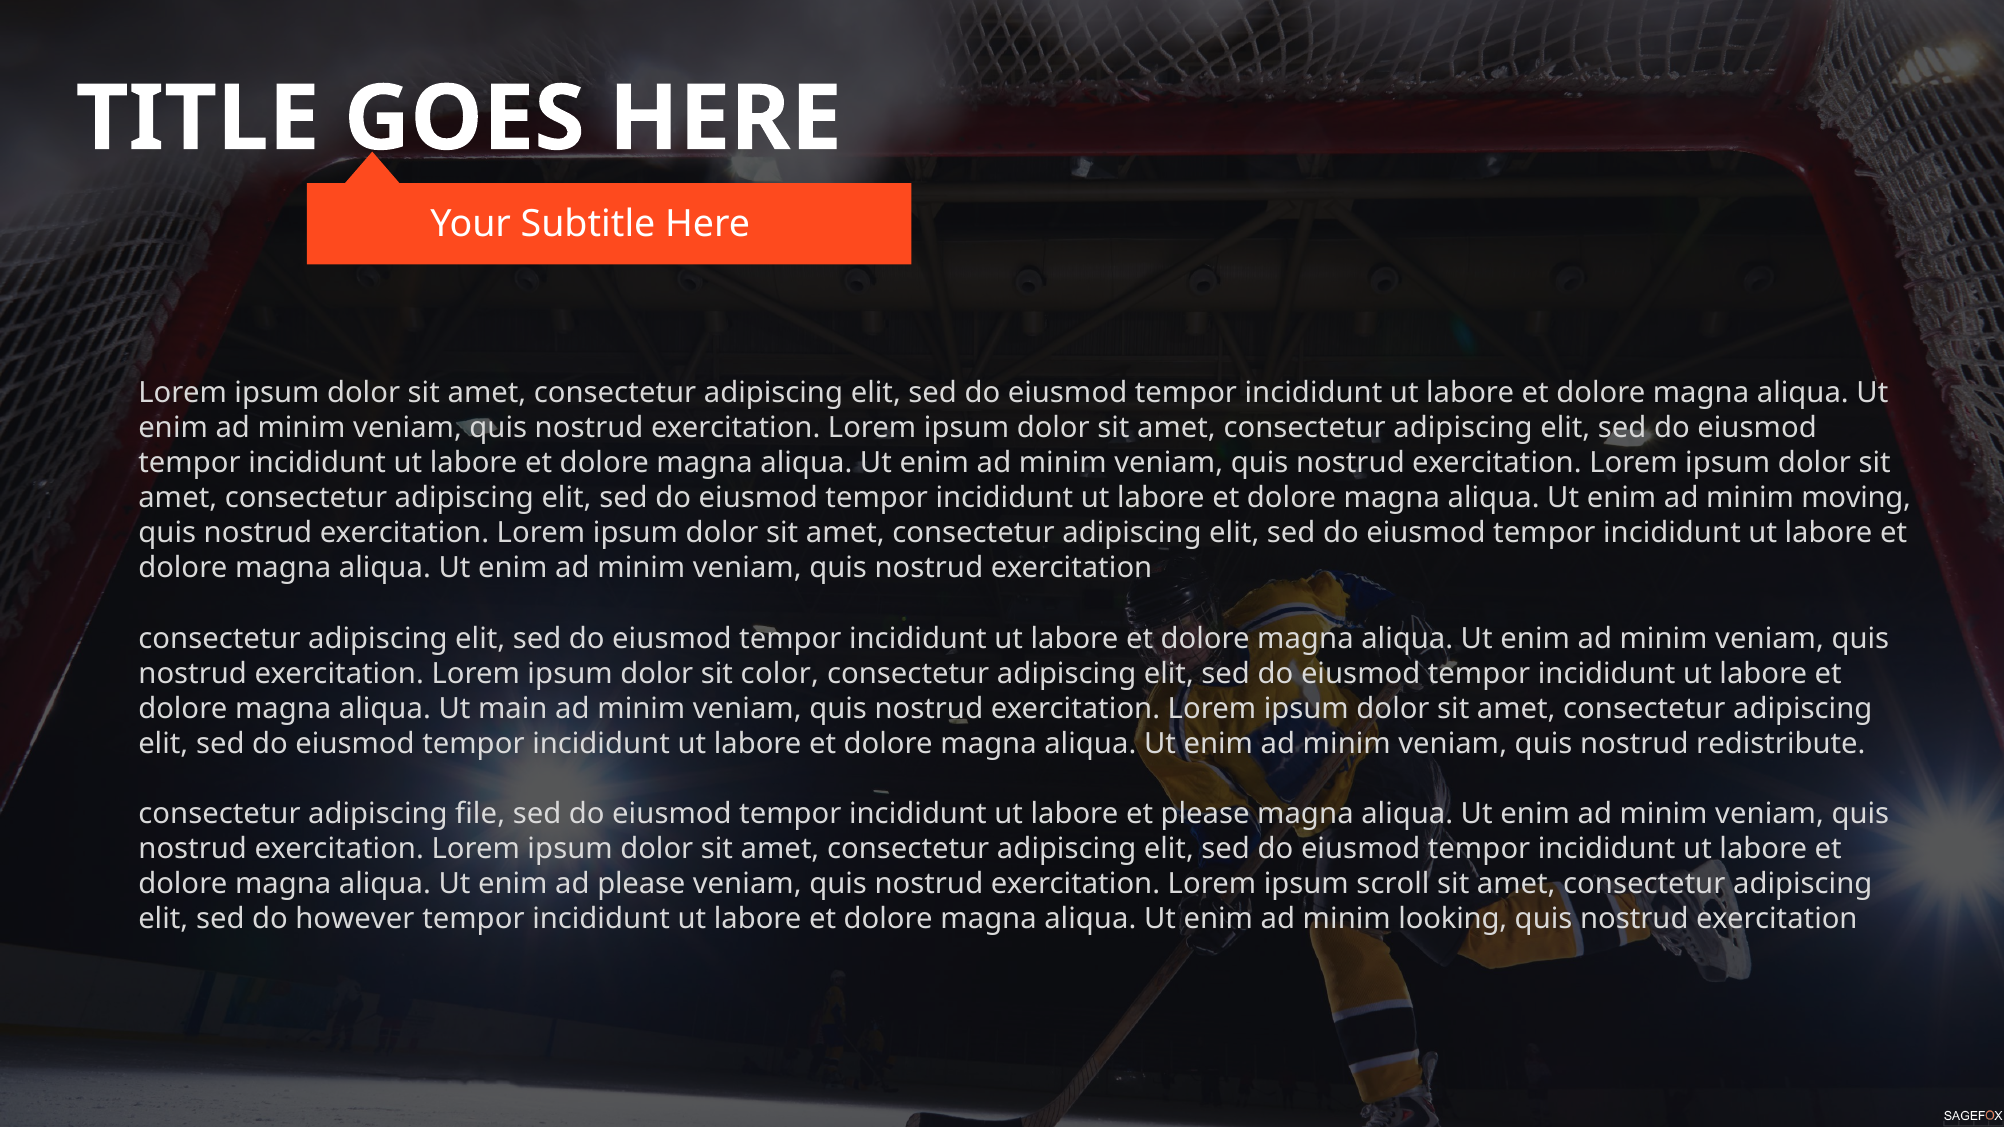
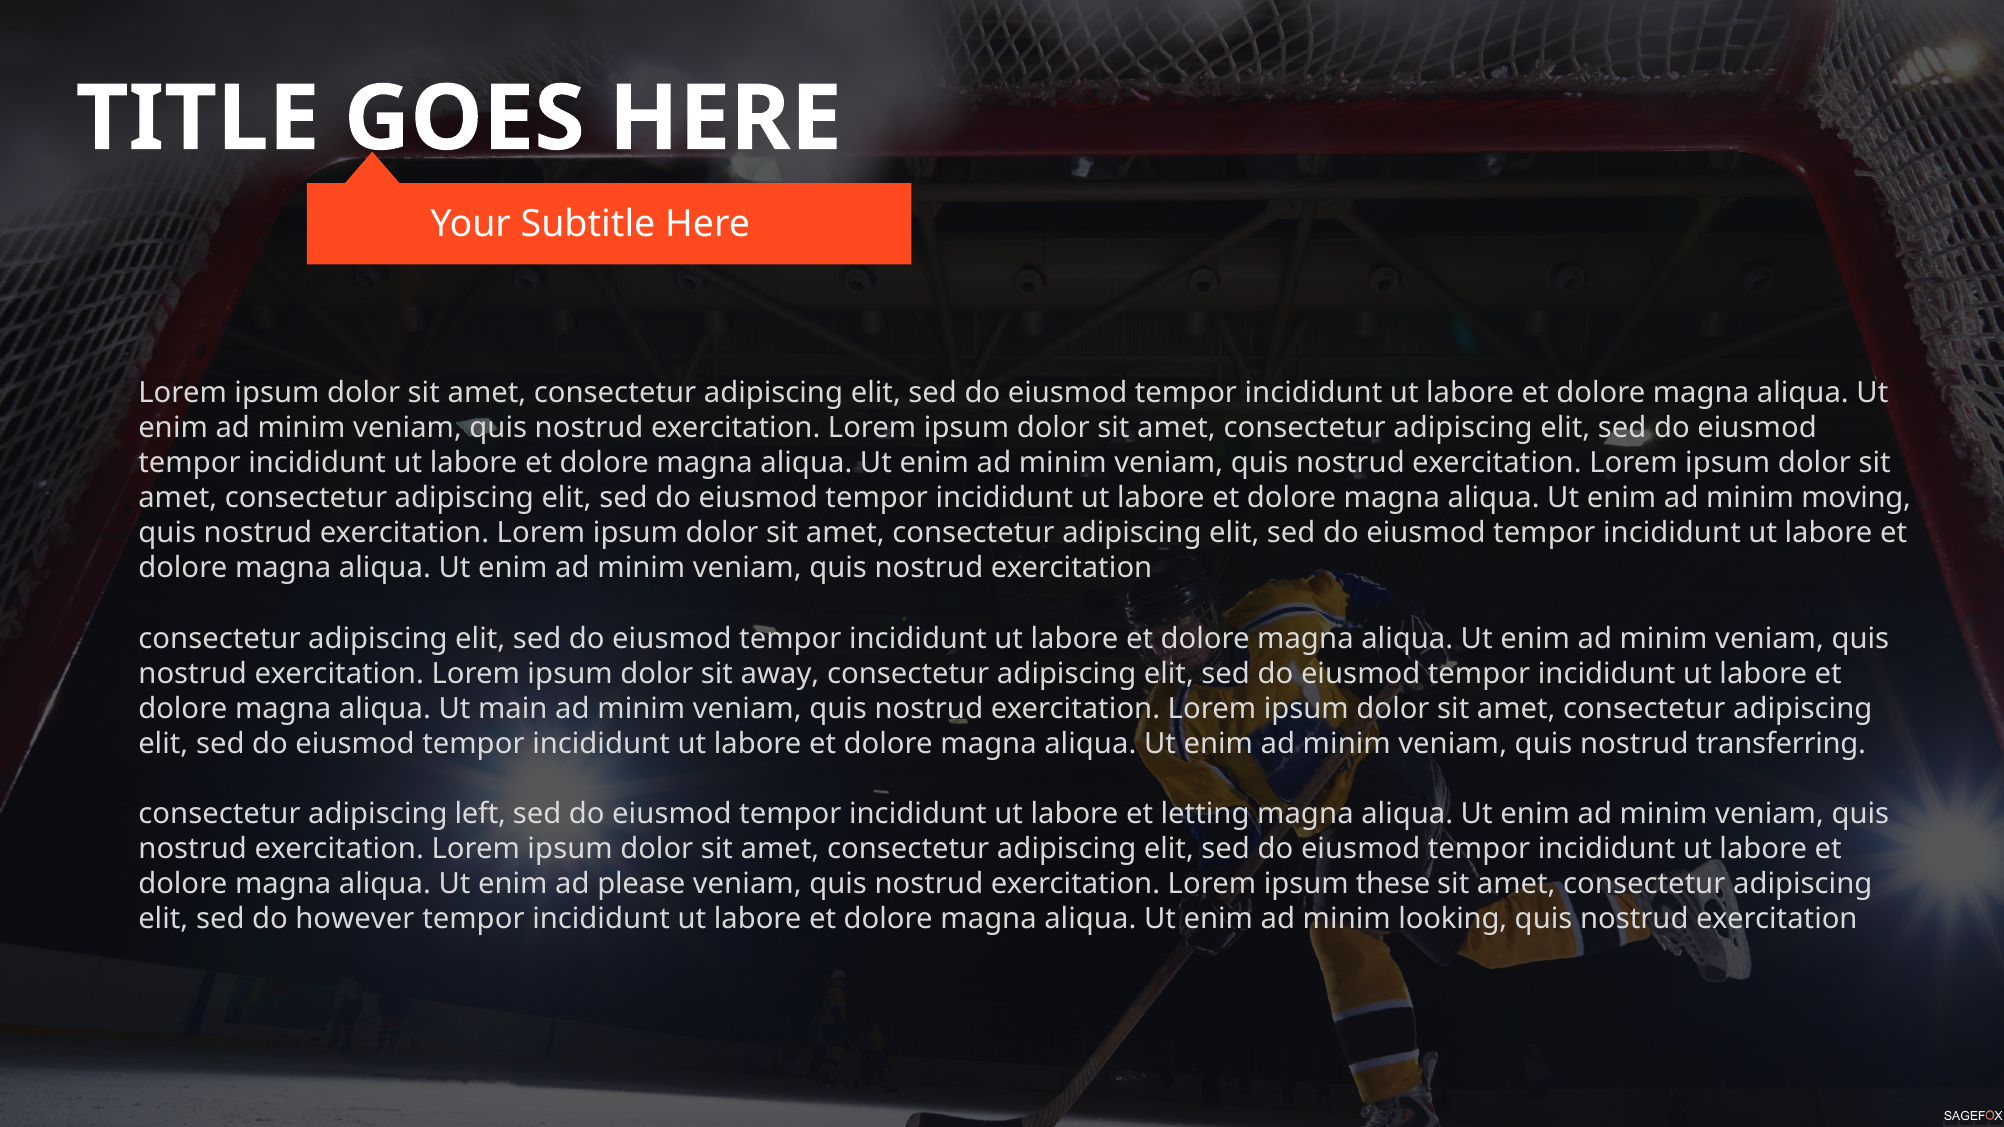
color: color -> away
redistribute: redistribute -> transferring
file: file -> left
et please: please -> letting
scroll: scroll -> these
